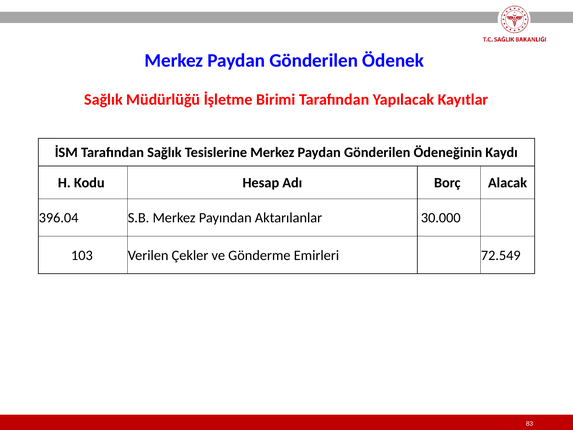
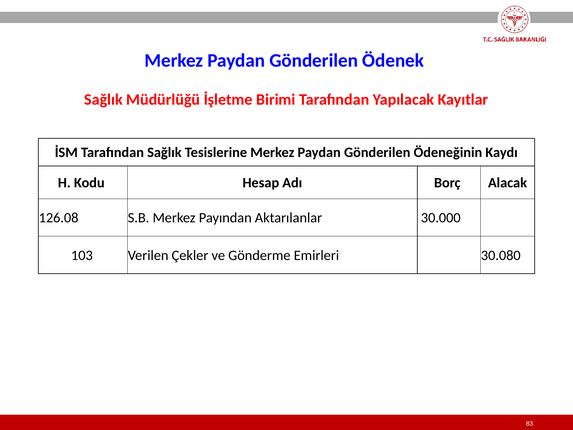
396.04: 396.04 -> 126.08
72.549: 72.549 -> 30.080
